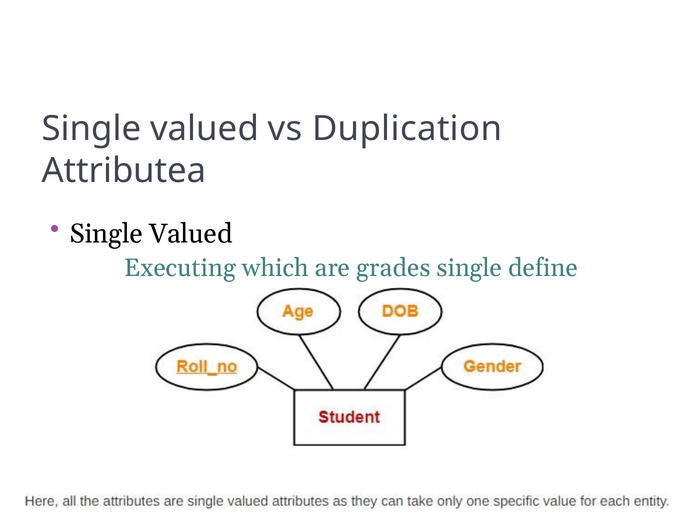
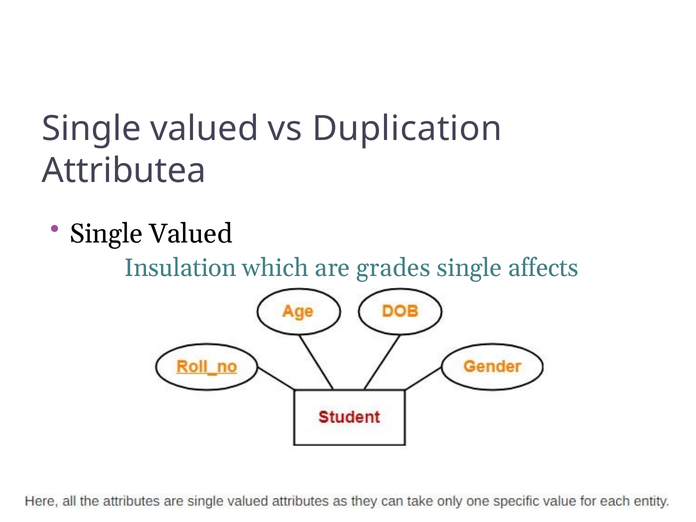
Executing: Executing -> Insulation
define: define -> affects
